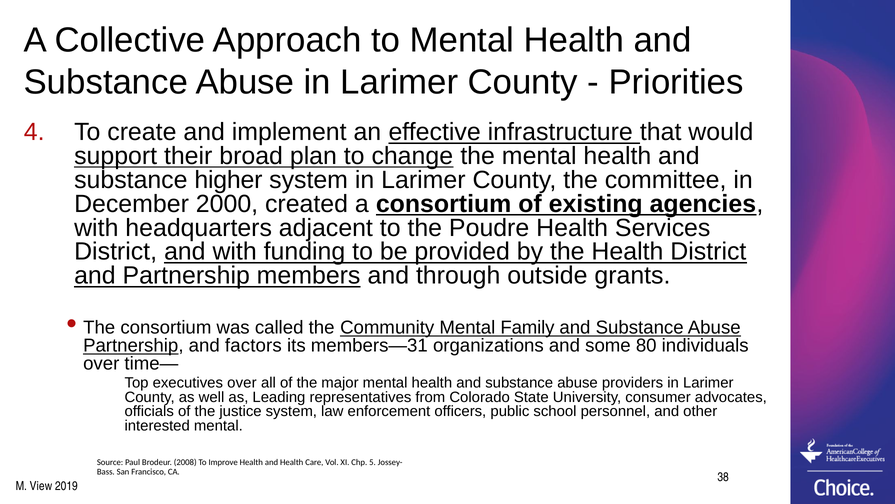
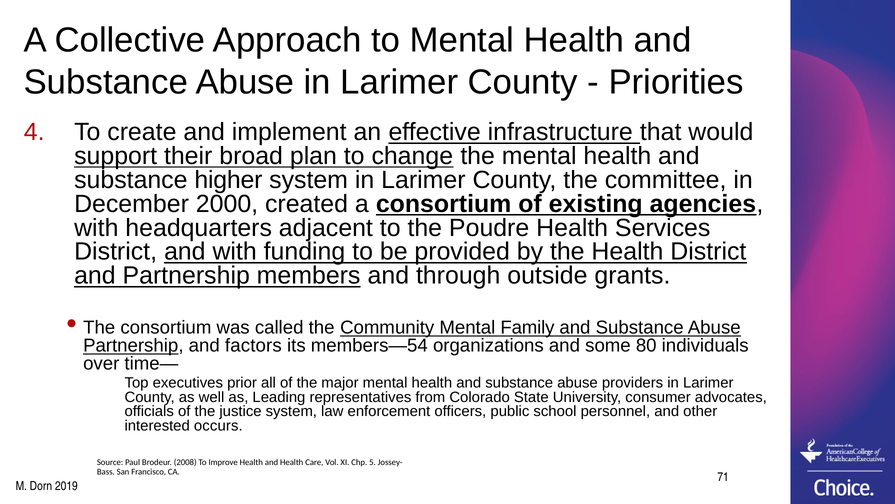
members—31: members—31 -> members—54
executives over: over -> prior
interested mental: mental -> occurs
38: 38 -> 71
View: View -> Dorn
